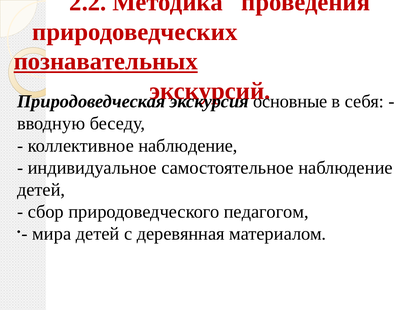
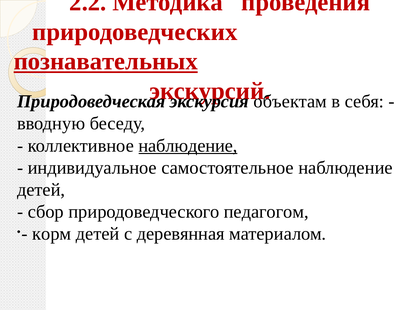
основные: основные -> объектам
наблюдение at (188, 146) underline: none -> present
мира: мира -> корм
